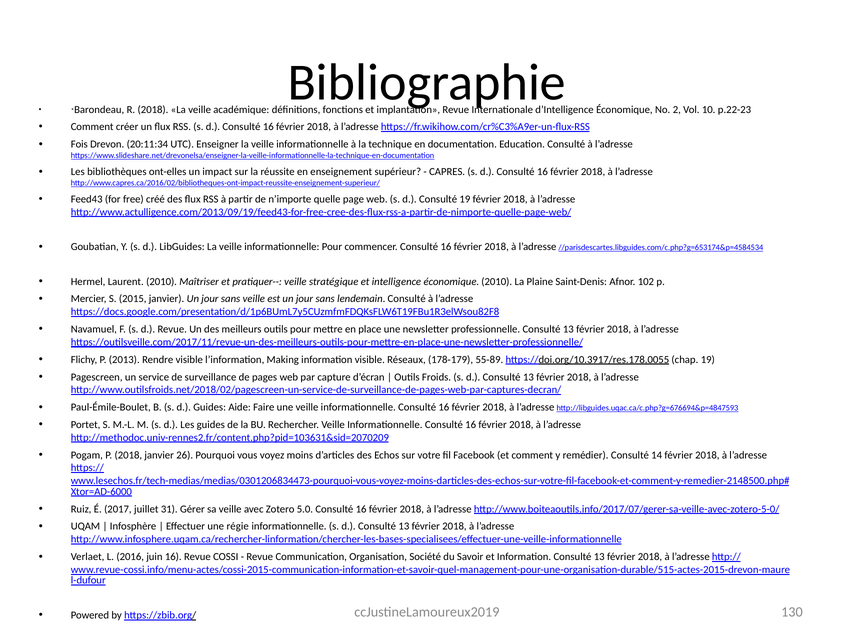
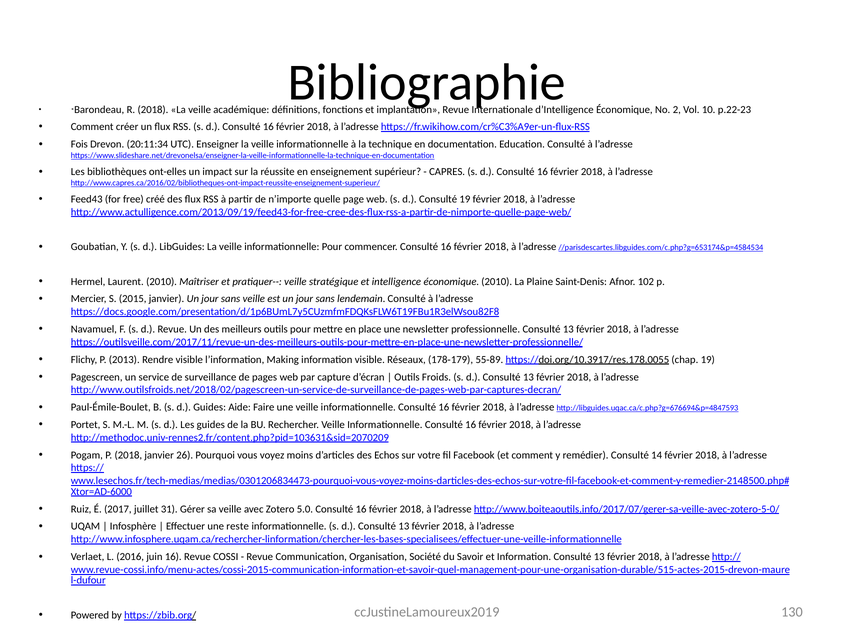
régie: régie -> reste
